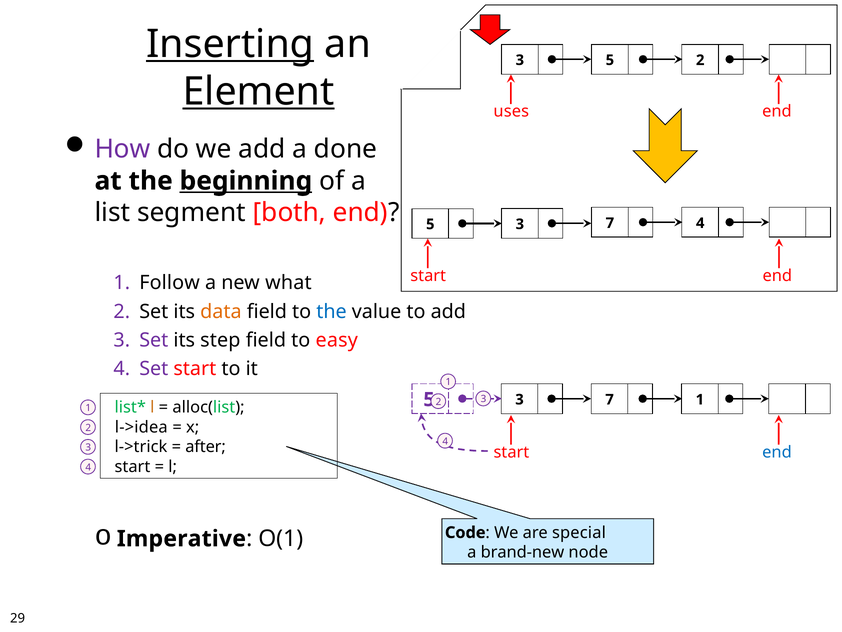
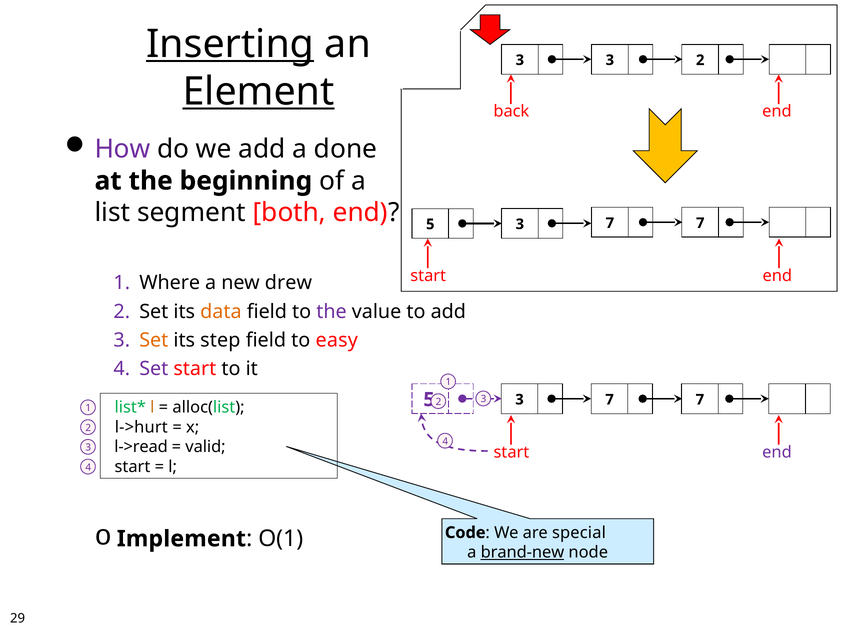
5 at (610, 60): 5 -> 3
uses: uses -> back
beginning underline: present -> none
4 at (700, 223): 4 -> 7
Follow: Follow -> Where
what: what -> drew
the at (331, 311) colour: blue -> purple
Set at (154, 340) colour: purple -> orange
3 7 1: 1 -> 7
l->idea: l->idea -> l->hurt
l->trick: l->trick -> l->read
after: after -> valid
end at (777, 452) colour: blue -> purple
Imperative: Imperative -> Implement
brand-new underline: none -> present
